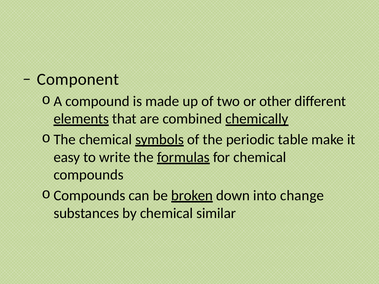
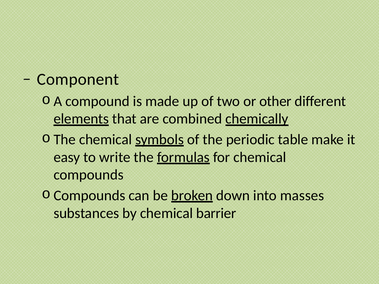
change: change -> masses
similar: similar -> barrier
